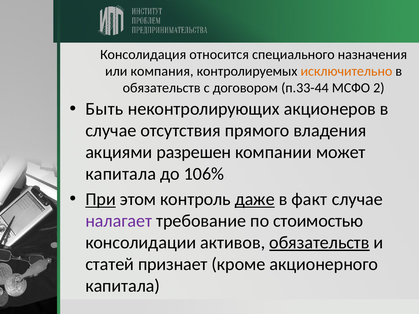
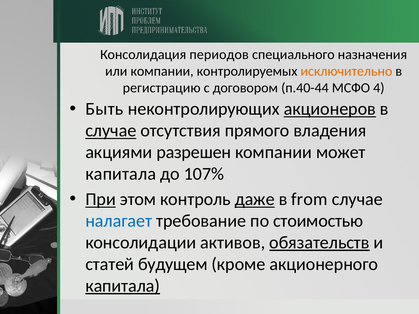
относится: относится -> периодов
или компания: компания -> компании
обязательств at (162, 88): обязательств -> регистрацию
п.33-44: п.33-44 -> п.40-44
2: 2 -> 4
акционеров underline: none -> present
случае at (111, 131) underline: none -> present
106%: 106% -> 107%
факт: факт -> from
налагает colour: purple -> blue
признает: признает -> будущем
капитала at (123, 286) underline: none -> present
